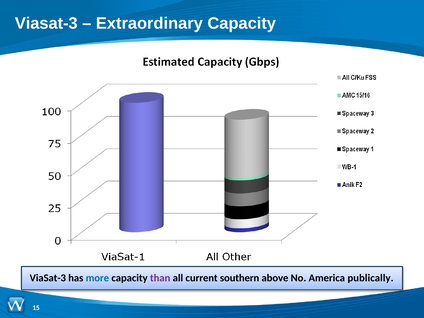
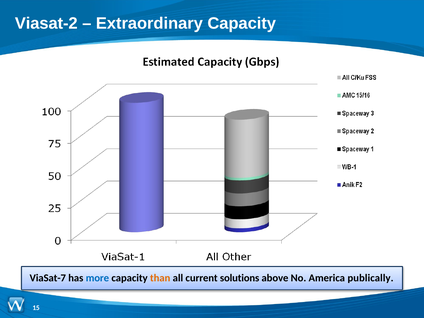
Viasat-3 at (46, 23): Viasat-3 -> Viasat-2
ViaSat-3 at (48, 278): ViaSat-3 -> ViaSat-7
than colour: purple -> orange
southern: southern -> solutions
